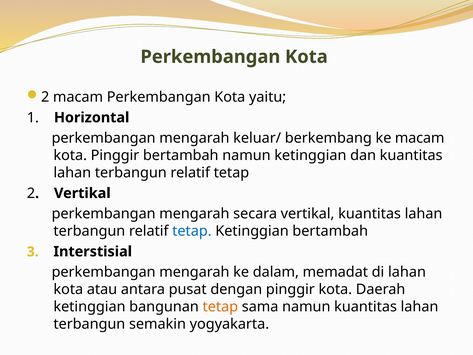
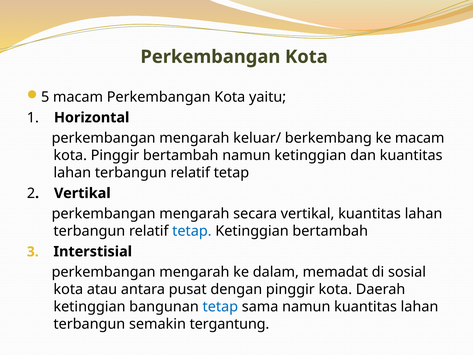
2 at (45, 97): 2 -> 5
di lahan: lahan -> sosial
tetap at (220, 307) colour: orange -> blue
yogyakarta: yogyakarta -> tergantung
